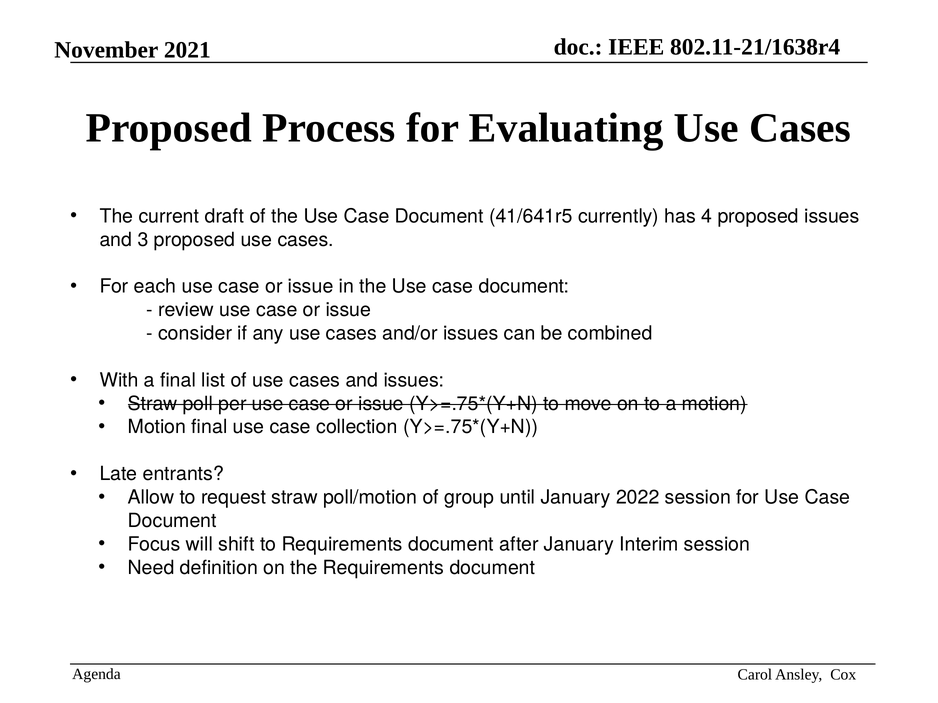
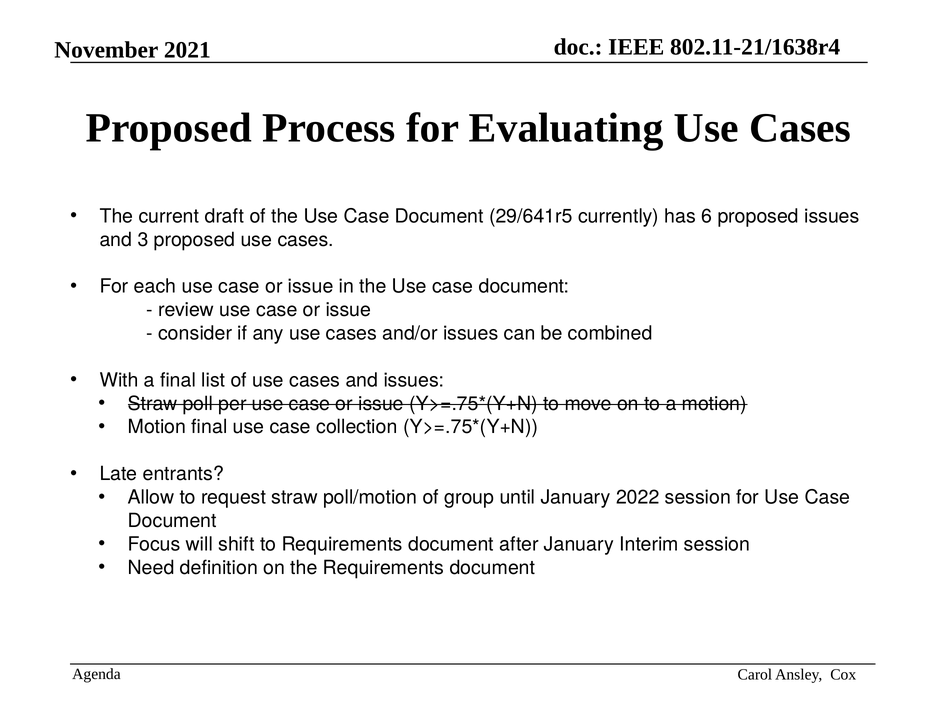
41/641r5: 41/641r5 -> 29/641r5
4: 4 -> 6
